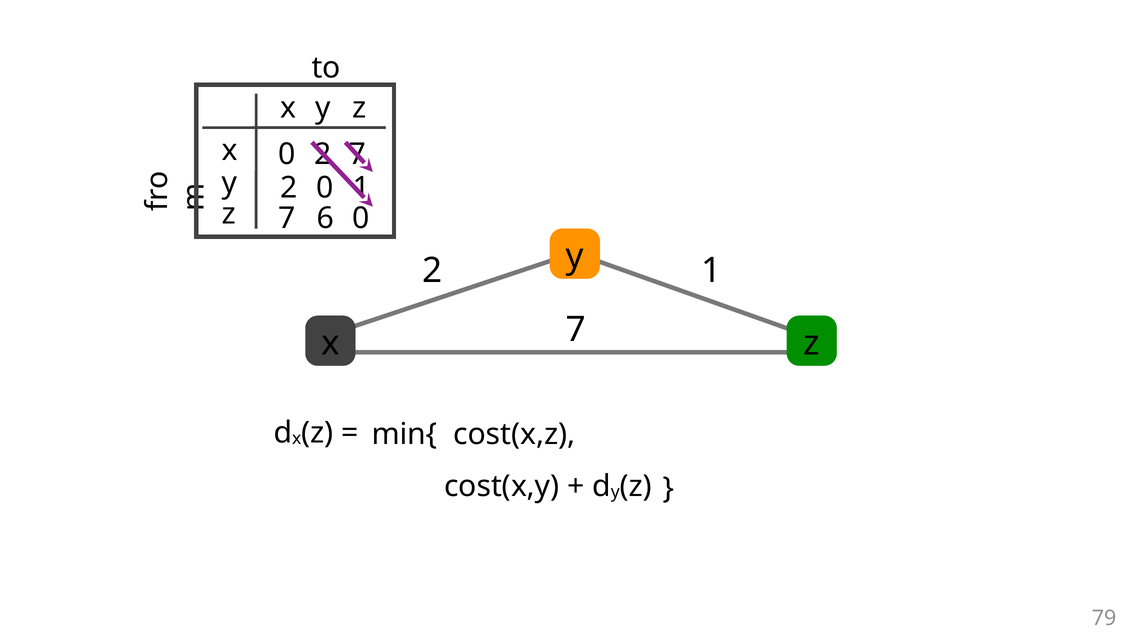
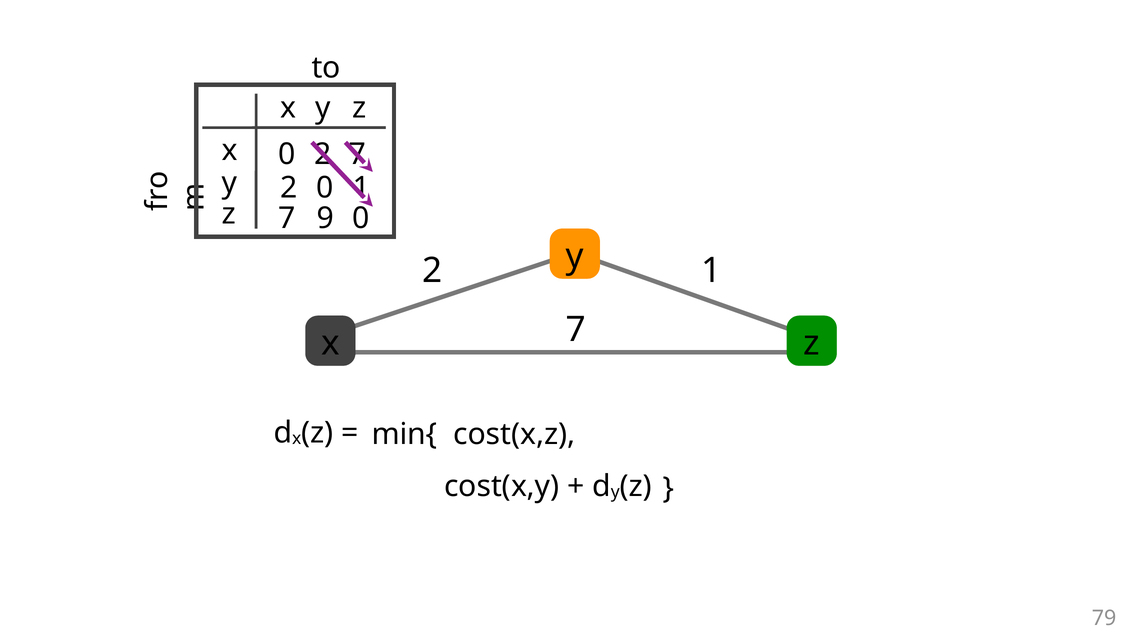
6: 6 -> 9
